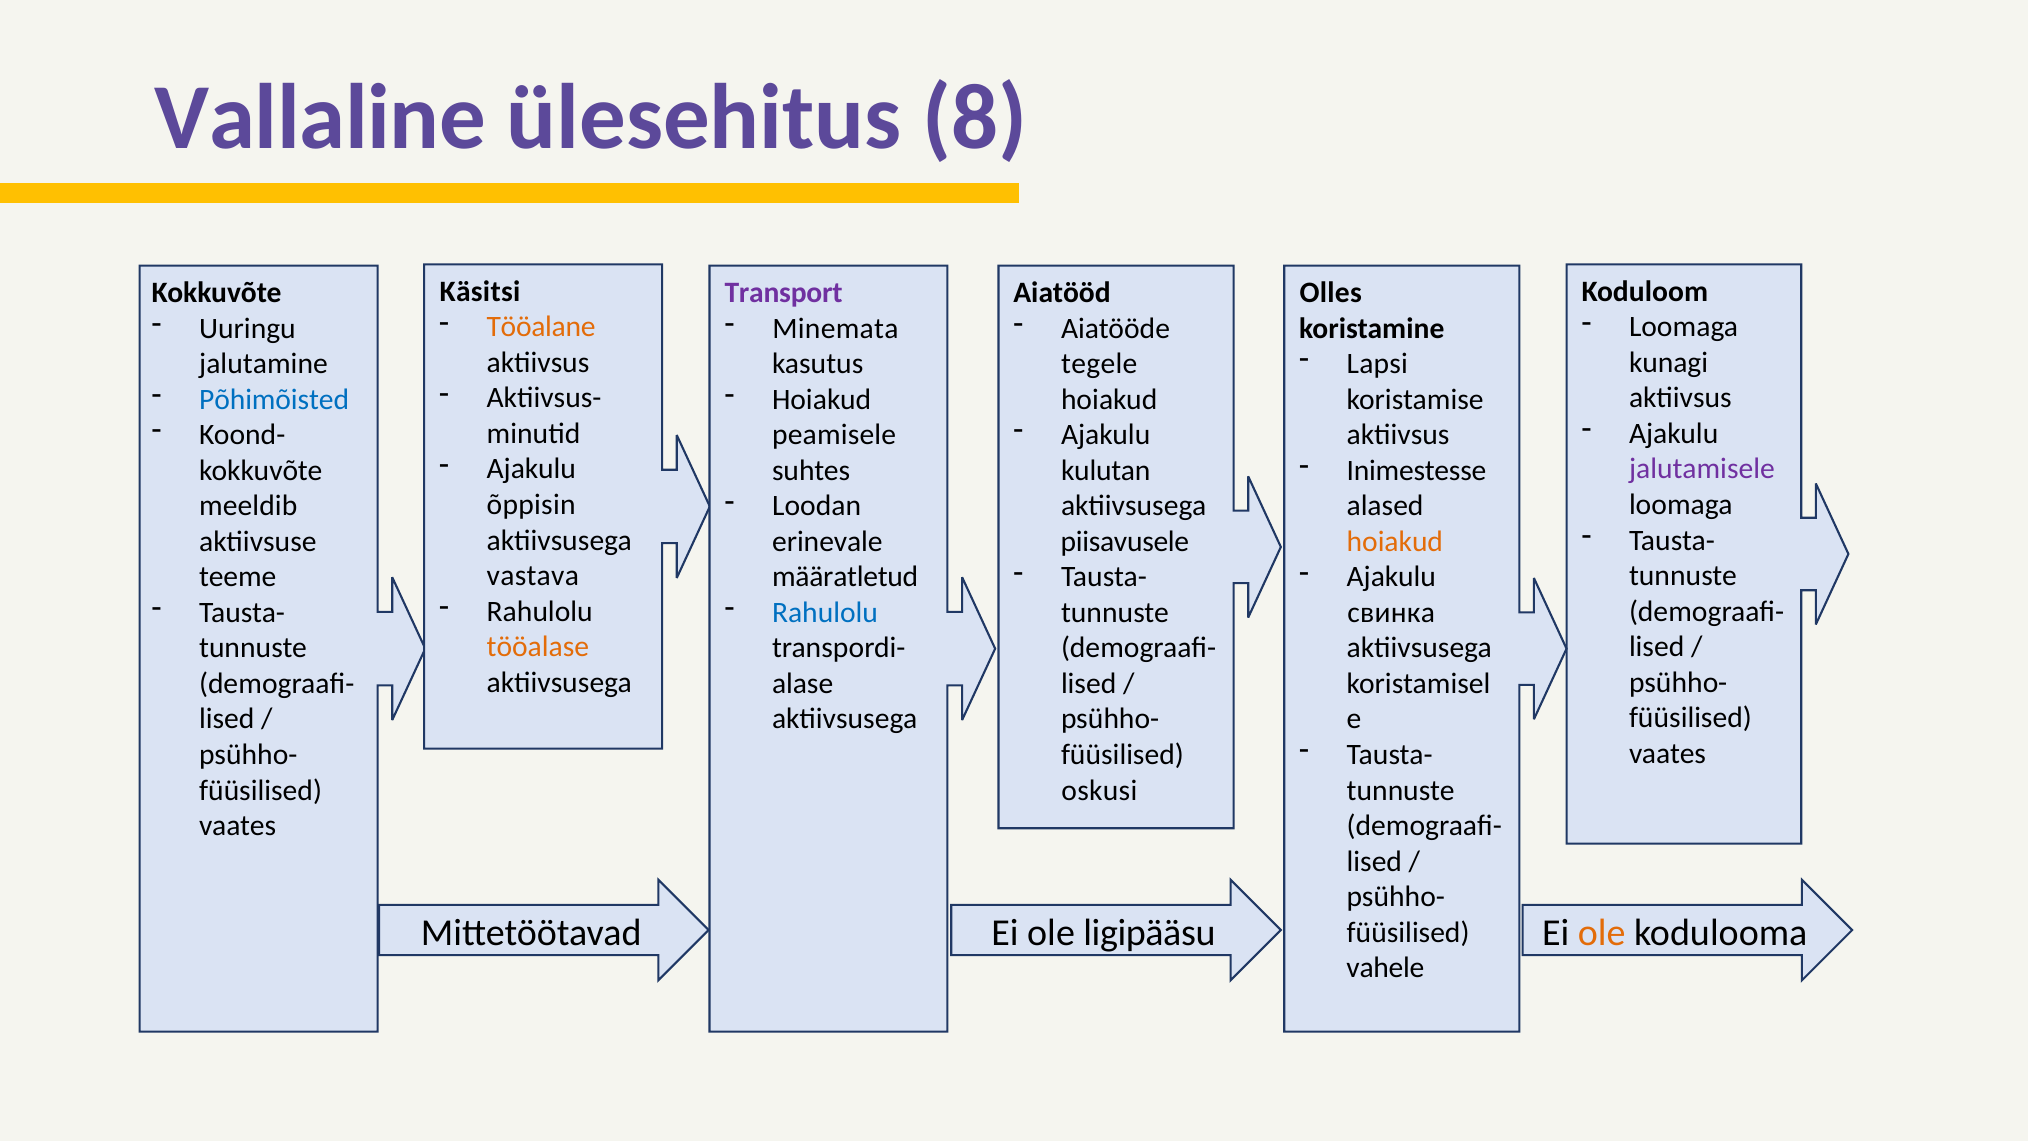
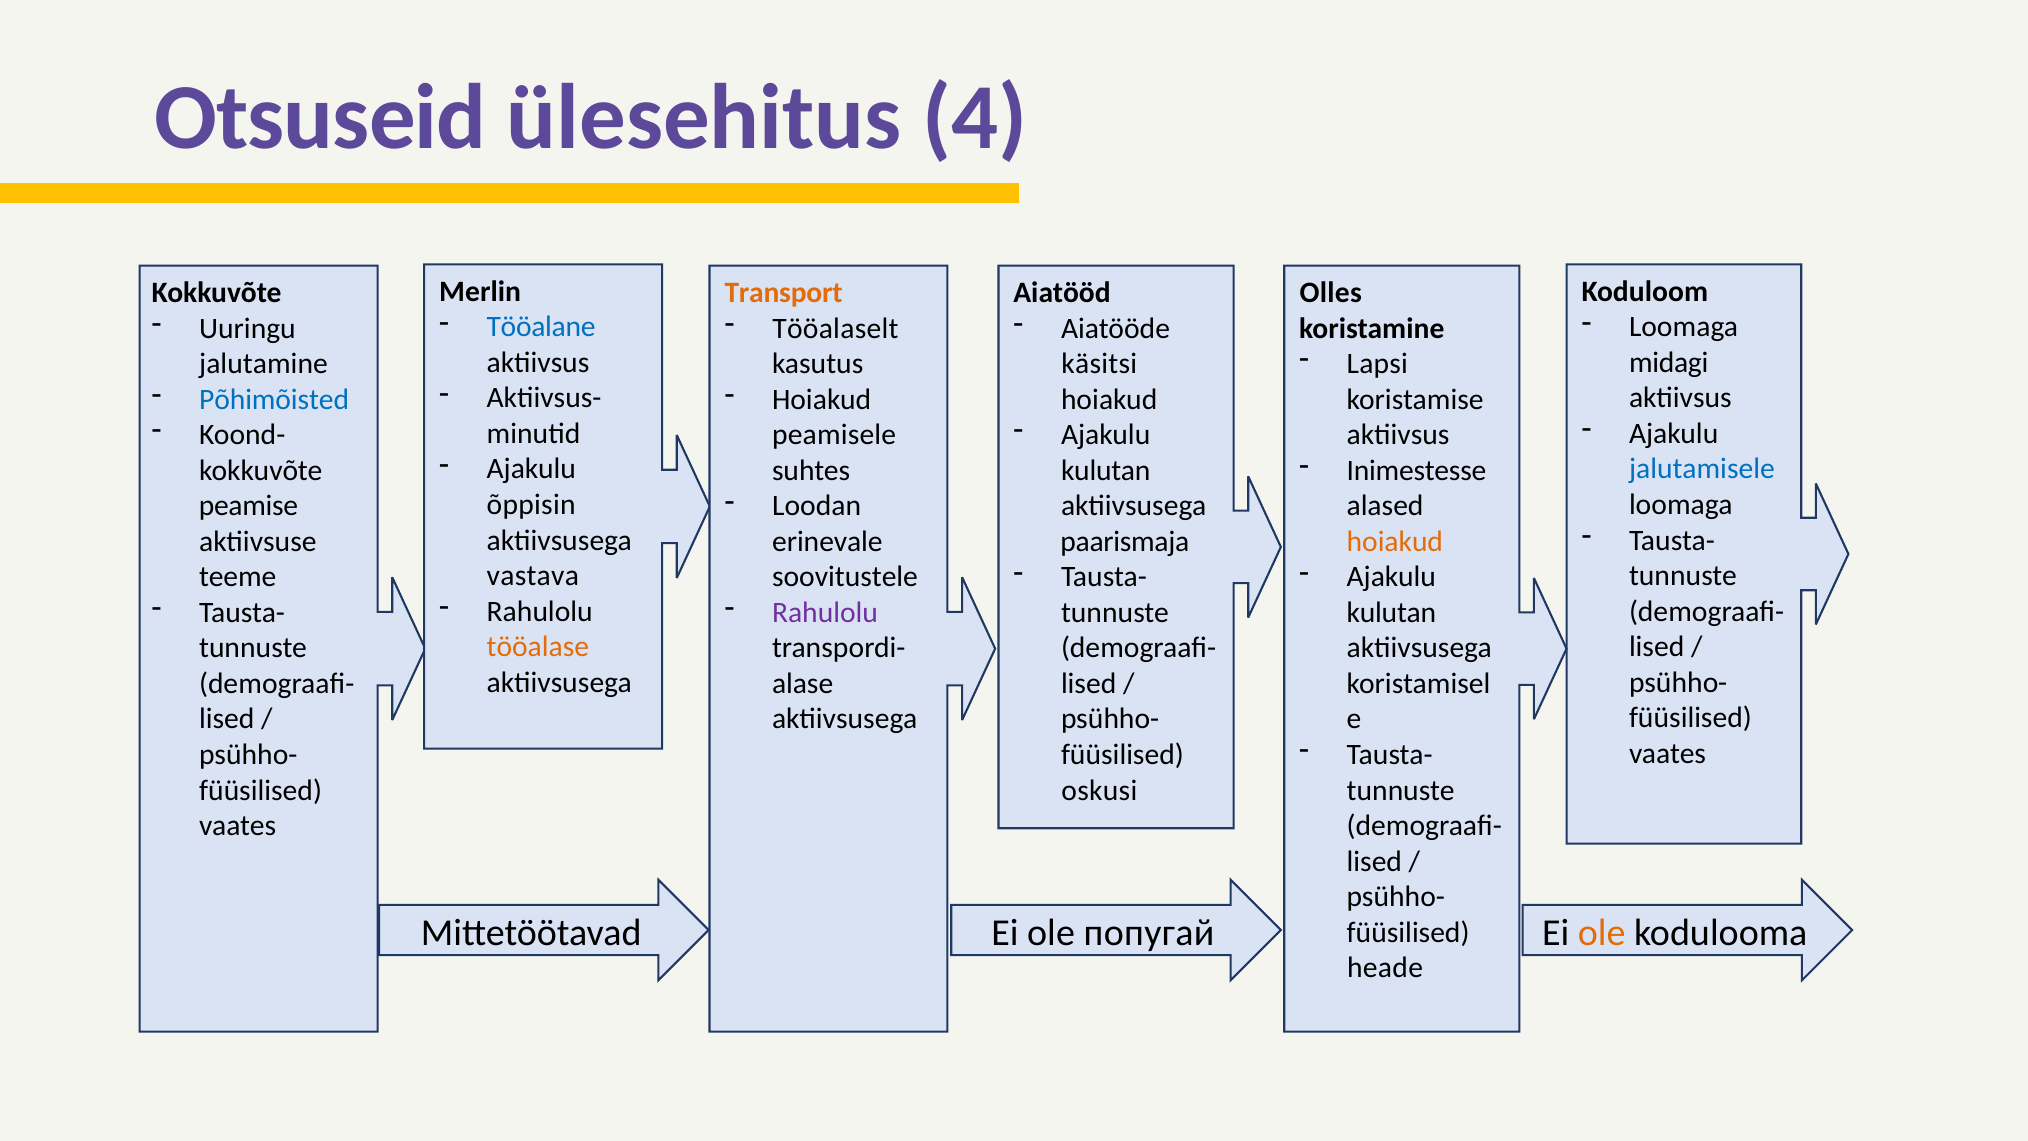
Vallaline: Vallaline -> Otsuseid
8: 8 -> 4
Käsitsi: Käsitsi -> Merlin
Transport colour: purple -> orange
Tööalane colour: orange -> blue
Minemata: Minemata -> Tööalaselt
kunagi: kunagi -> midagi
tegele: tegele -> käsitsi
jalutamisele colour: purple -> blue
meeldib: meeldib -> peamise
piisavusele: piisavusele -> paarismaja
määratletud: määratletud -> soovitustele
Rahulolu at (825, 613) colour: blue -> purple
свинка at (1391, 613): свинка -> kulutan
ligipääsu: ligipääsu -> попугай
vahele: vahele -> heade
